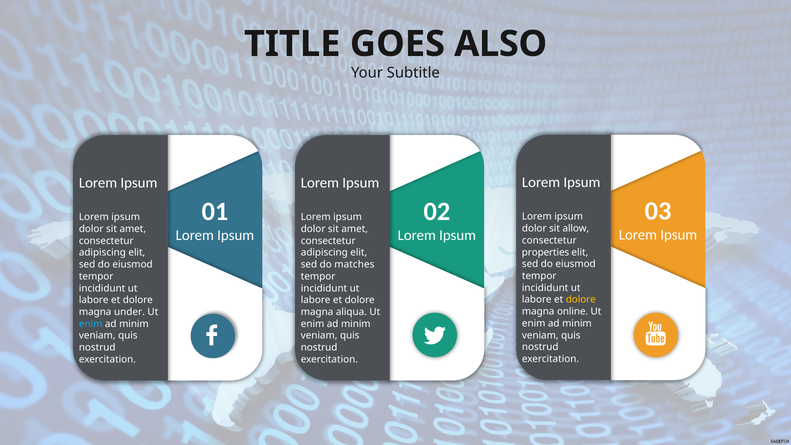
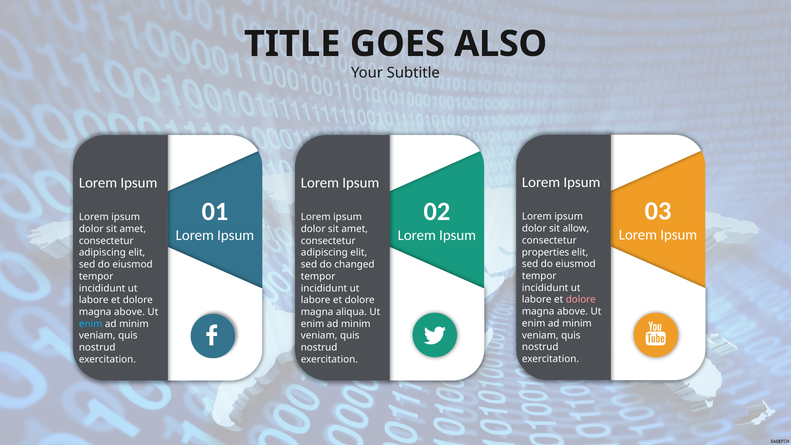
matches: matches -> changed
dolore at (581, 300) colour: yellow -> pink
online at (573, 312): online -> above
under at (129, 312): under -> above
